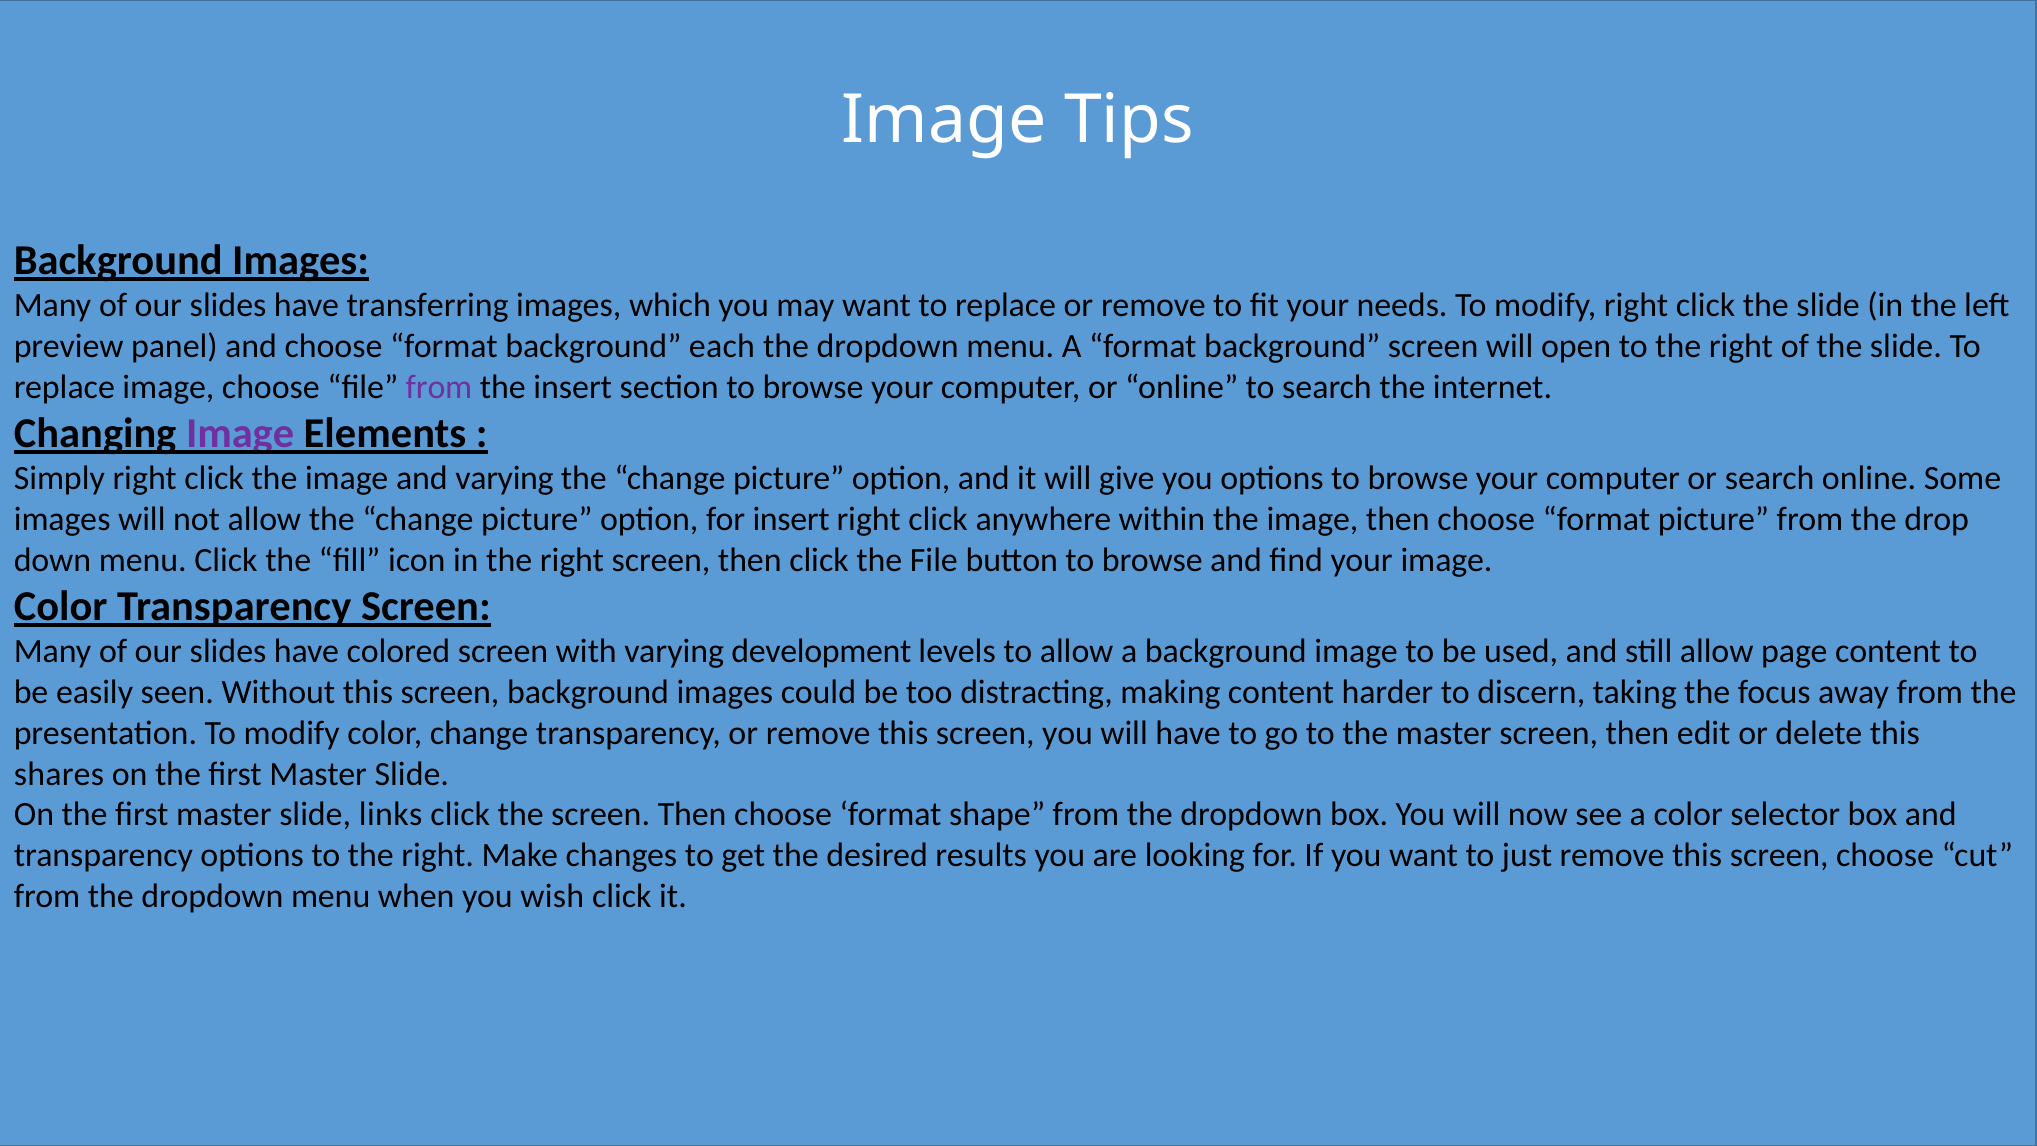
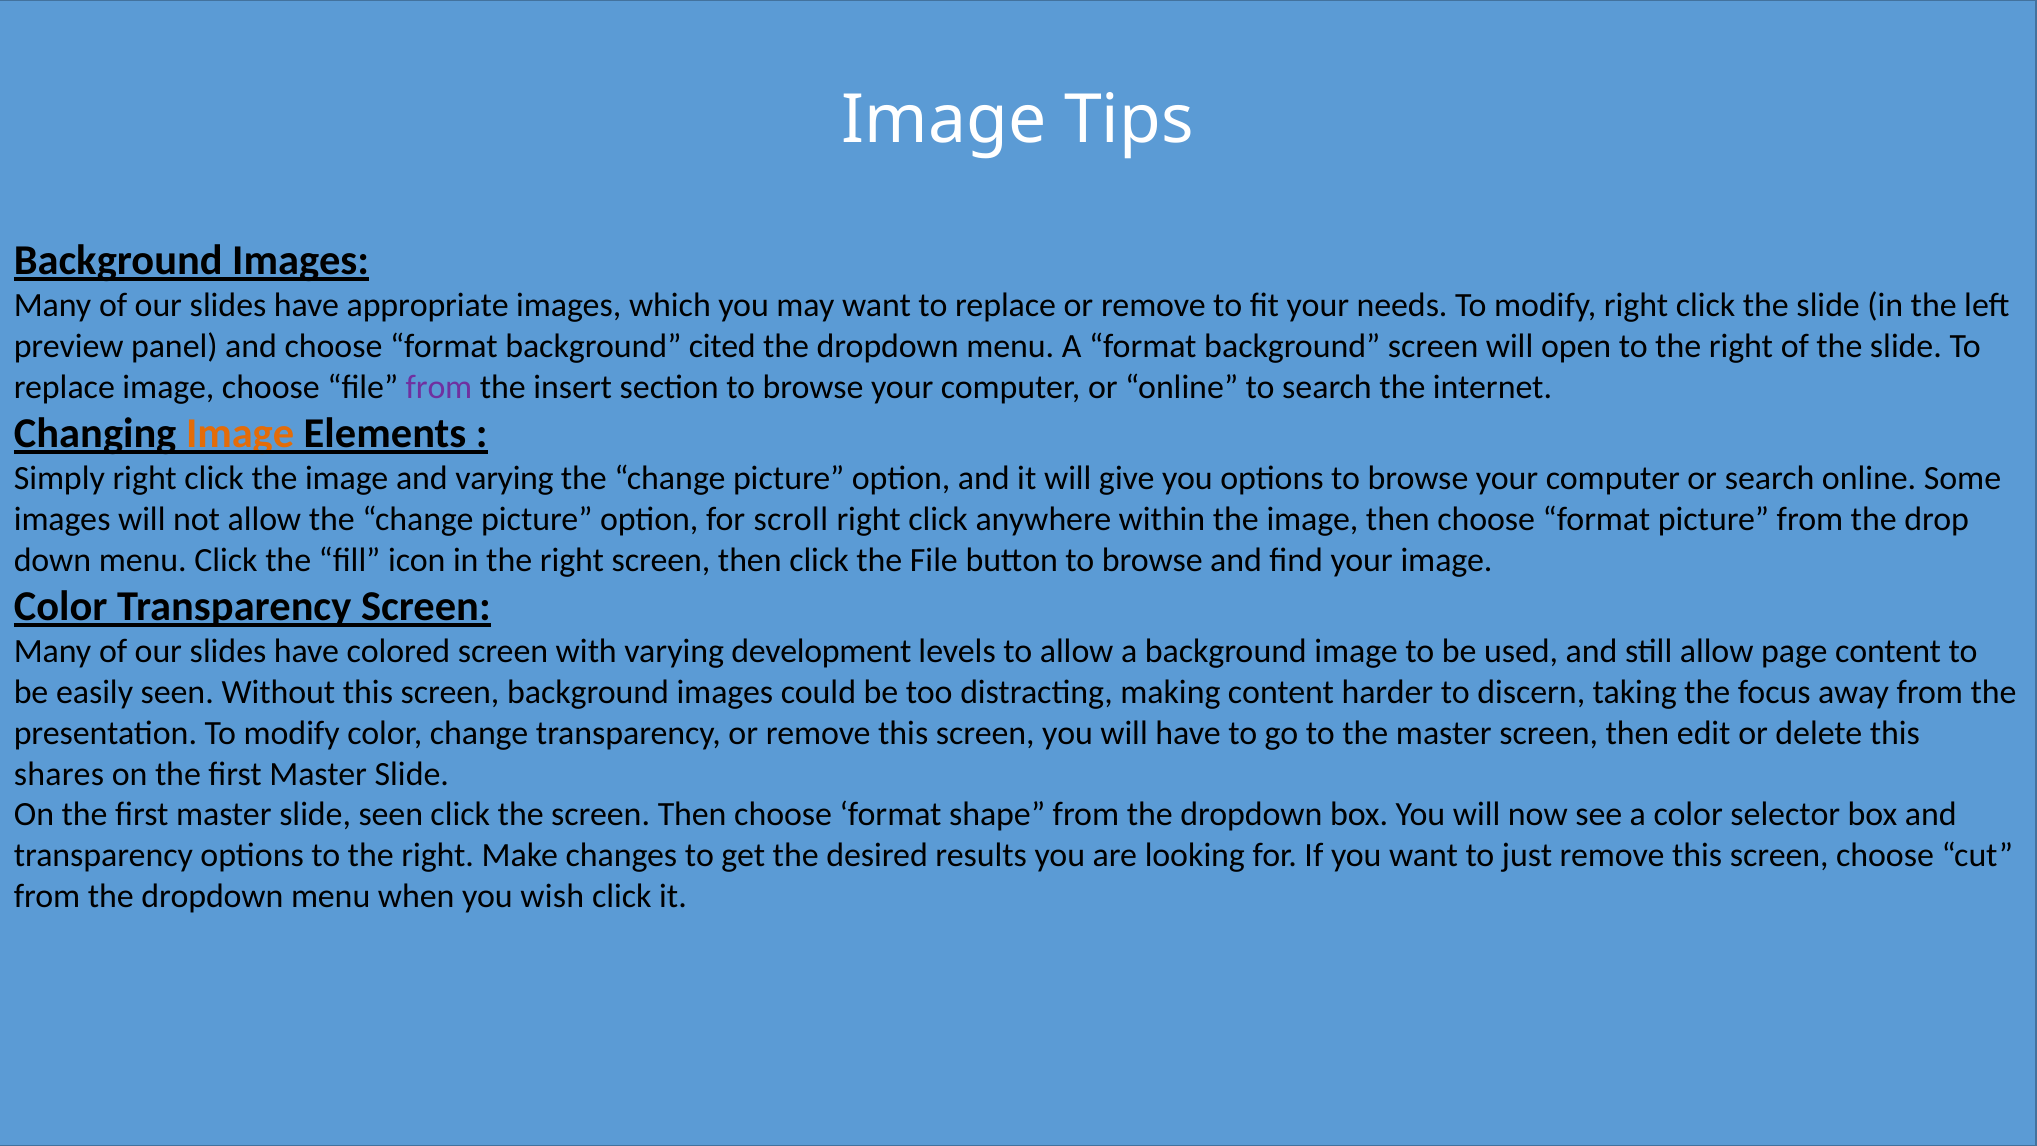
transferring: transferring -> appropriate
each: each -> cited
Image at (240, 433) colour: purple -> orange
for insert: insert -> scroll
slide links: links -> seen
